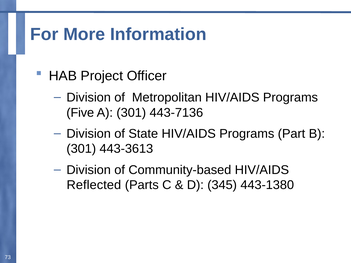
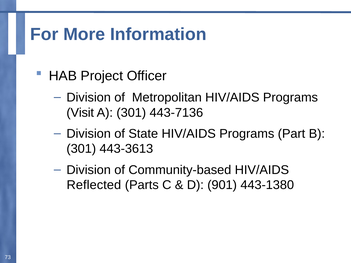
Five: Five -> Visit
345: 345 -> 901
